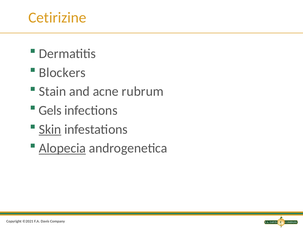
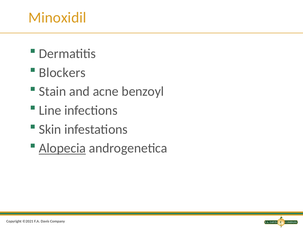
Cetirizine: Cetirizine -> Minoxidil
rubrum: rubrum -> benzoyl
Gels: Gels -> Line
Skin underline: present -> none
